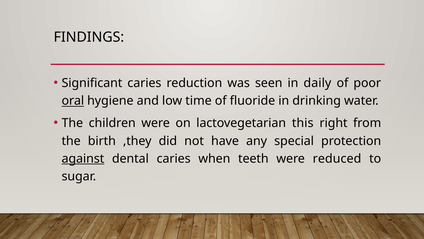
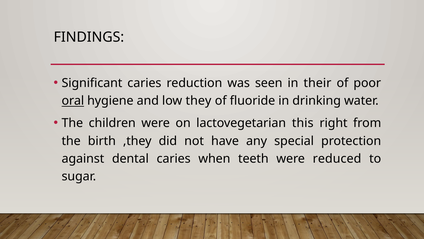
daily: daily -> their
time: time -> they
against underline: present -> none
